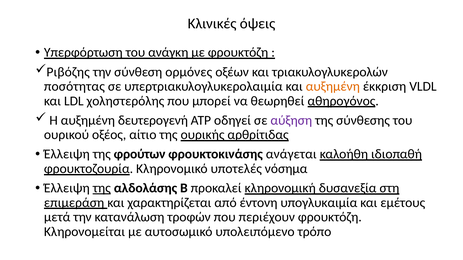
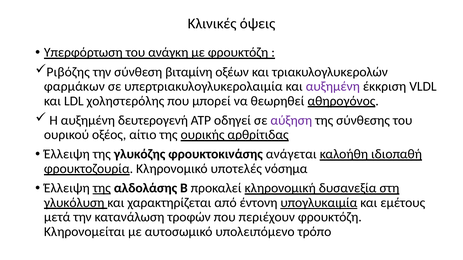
ορμόνες: ορμόνες -> βιταμίνη
ποσότητας: ποσότητας -> φαρμάκων
αυξημένη at (333, 87) colour: orange -> purple
φρούτων: φρούτων -> γλυκόζης
επιμεράση: επιμεράση -> γλυκόλυση
υπογλυκαιμία underline: none -> present
